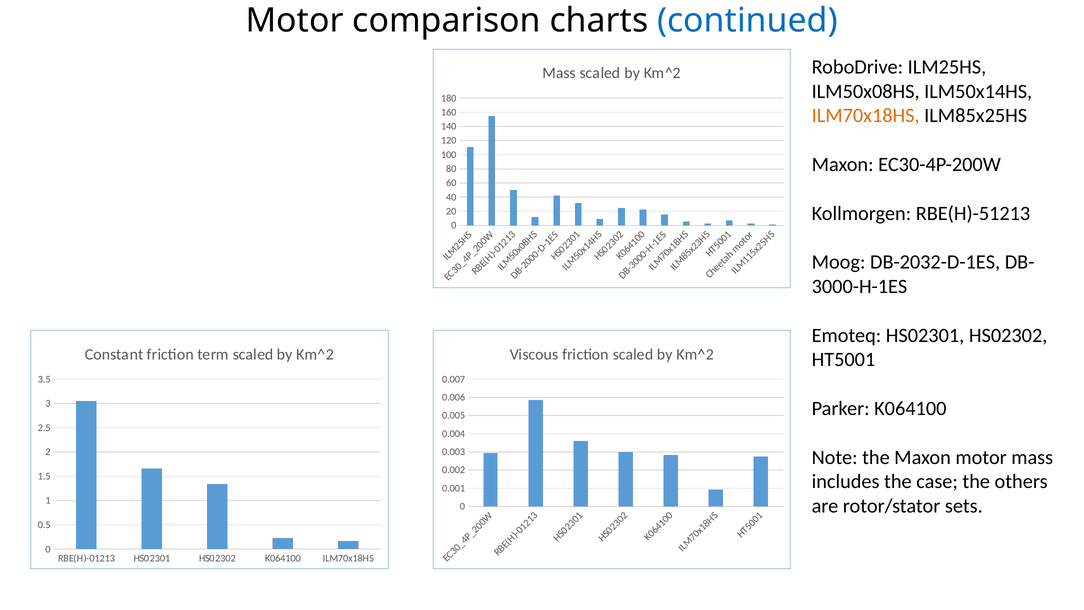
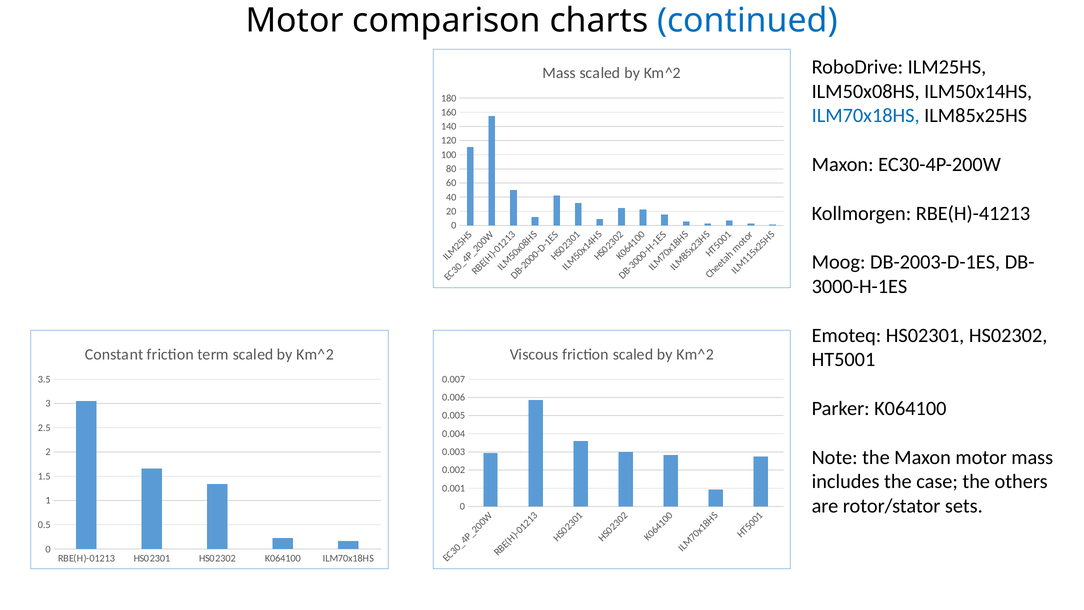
ILM70x18HS at (866, 116) colour: orange -> blue
RBE(H)-51213: RBE(H)-51213 -> RBE(H)-41213
DB-2032-D-1ES: DB-2032-D-1ES -> DB-2003-D-1ES
